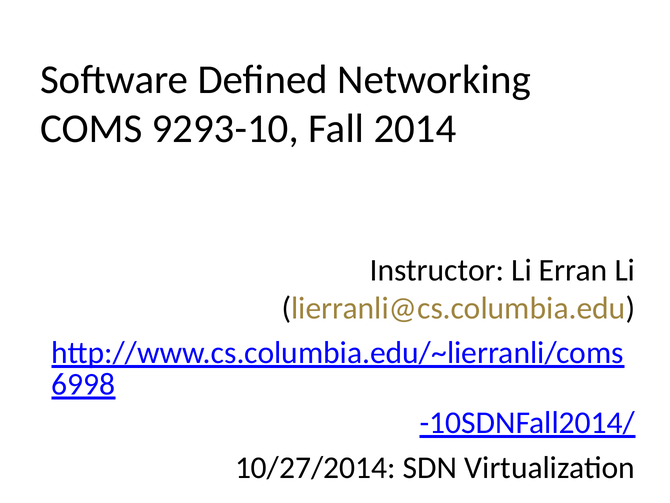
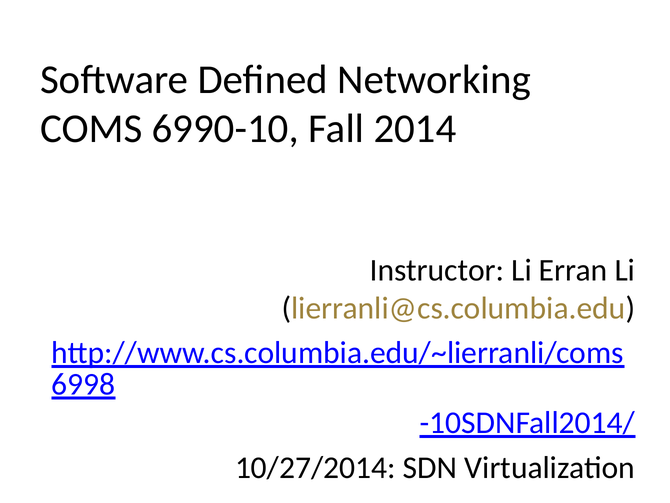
9293-10: 9293-10 -> 6990-10
